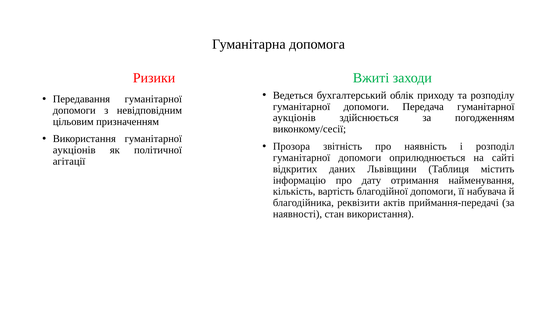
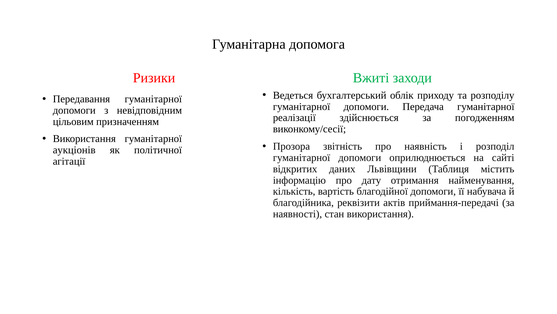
аукціонів at (294, 118): аукціонів -> реалізації
